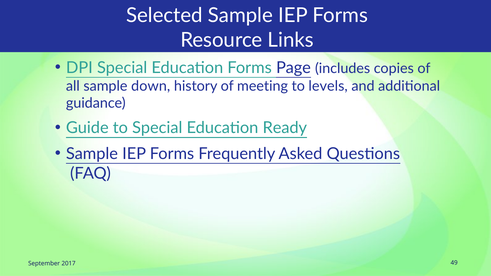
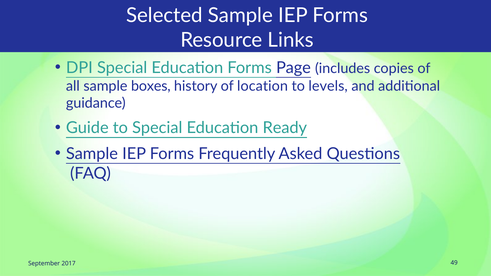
down: down -> boxes
meeting: meeting -> location
